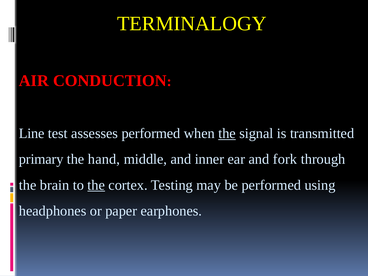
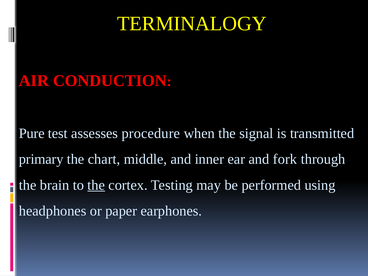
Line: Line -> Pure
assesses performed: performed -> procedure
the at (227, 133) underline: present -> none
hand: hand -> chart
